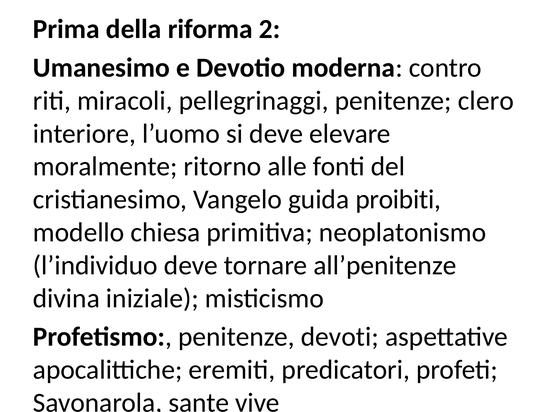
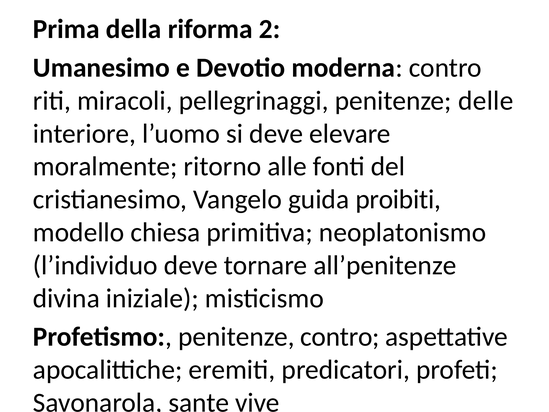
clero: clero -> delle
penitenze devoti: devoti -> contro
